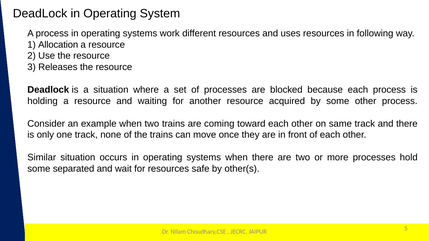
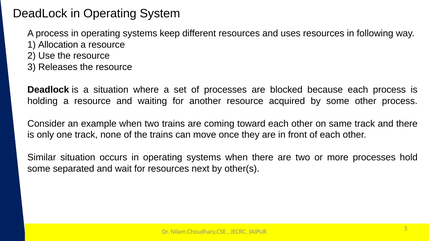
work: work -> keep
safe: safe -> next
